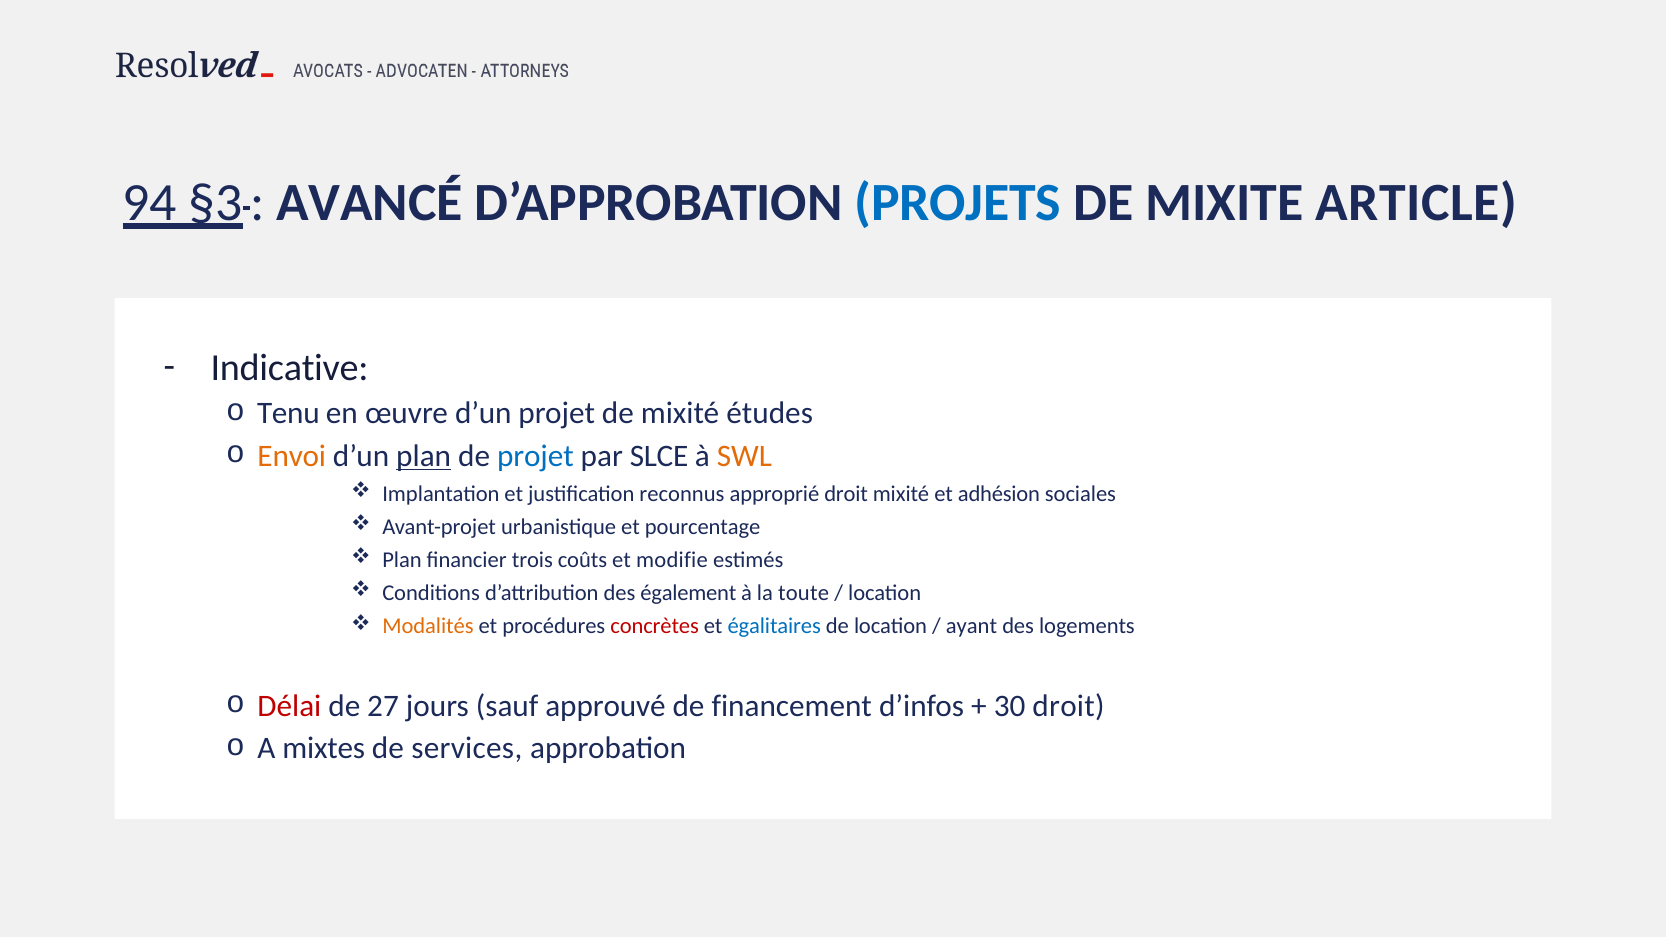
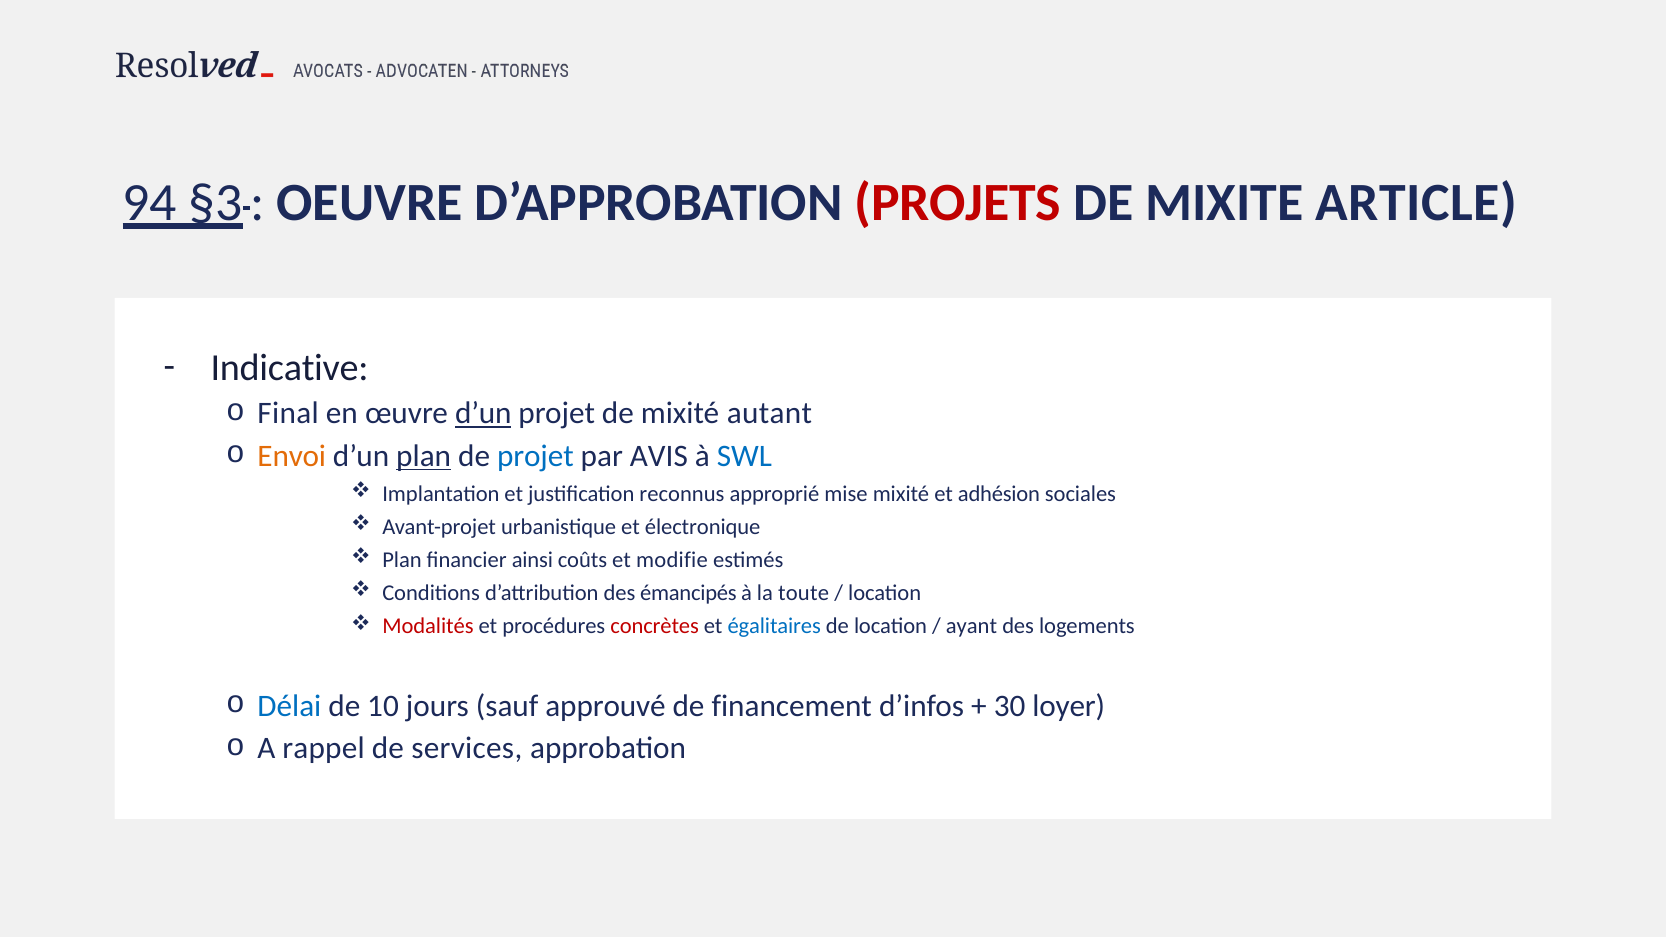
AVANCÉ: AVANCÉ -> OEUVRE
PROJETS colour: blue -> red
Tenu: Tenu -> Final
d’un at (483, 414) underline: none -> present
études: études -> autant
SLCE: SLCE -> AVIS
SWL colour: orange -> blue
approprié droit: droit -> mise
pourcentage: pourcentage -> électronique
trois: trois -> ainsi
également: également -> émancipés
Modalités colour: orange -> red
Délai colour: red -> blue
27: 27 -> 10
30 droit: droit -> loyer
mixtes: mixtes -> rappel
